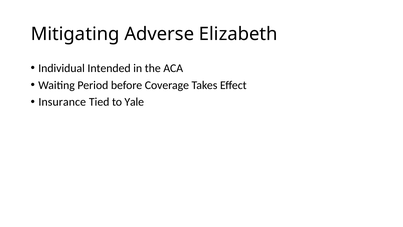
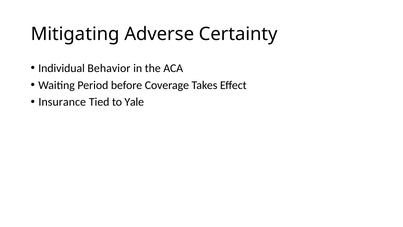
Elizabeth: Elizabeth -> Certainty
Intended: Intended -> Behavior
